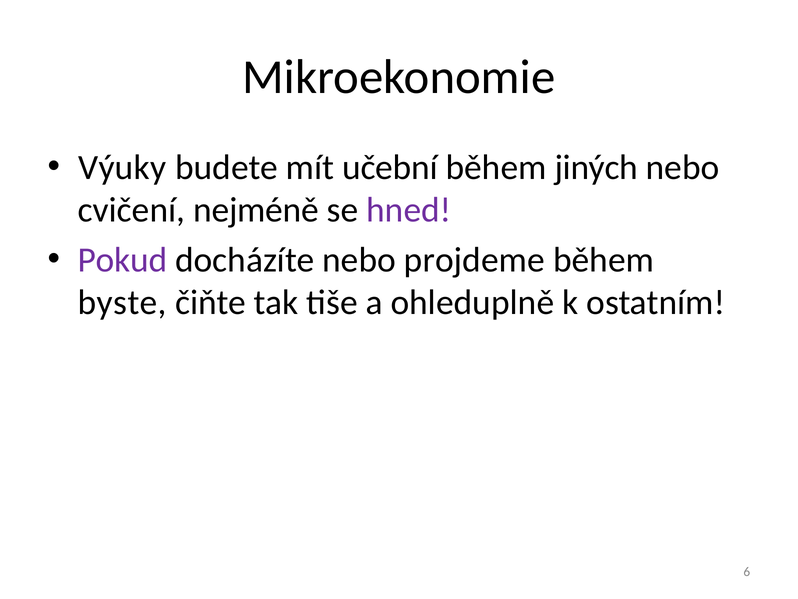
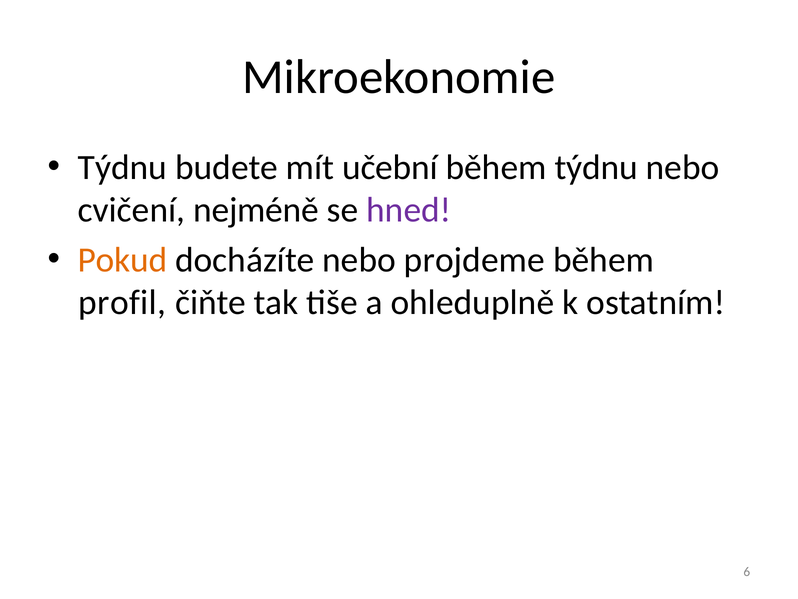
Výuky at (122, 167): Výuky -> Týdnu
během jiných: jiných -> týdnu
Pokud colour: purple -> orange
byste: byste -> profil
